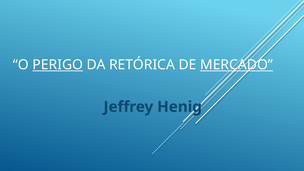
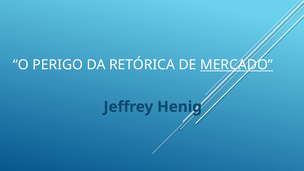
PERIGO underline: present -> none
